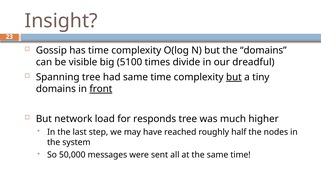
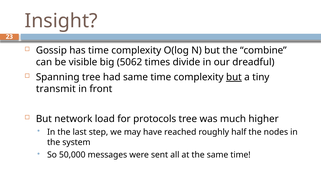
the domains: domains -> combine
5100: 5100 -> 5062
domains at (56, 89): domains -> transmit
front underline: present -> none
responds: responds -> protocols
